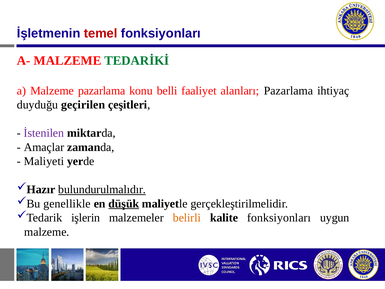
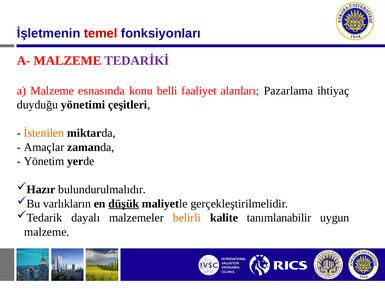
TEDARİKİ colour: green -> purple
Malzeme pazarlama: pazarlama -> esnasında
geçirilen: geçirilen -> yönetimi
İstenilen colour: purple -> orange
Maliyeti: Maliyeti -> Yönetim
bulundurulmalıdır underline: present -> none
genellikle: genellikle -> varlıkların
işlerin: işlerin -> dayalı
kalite fonksiyonları: fonksiyonları -> tanımlanabilir
